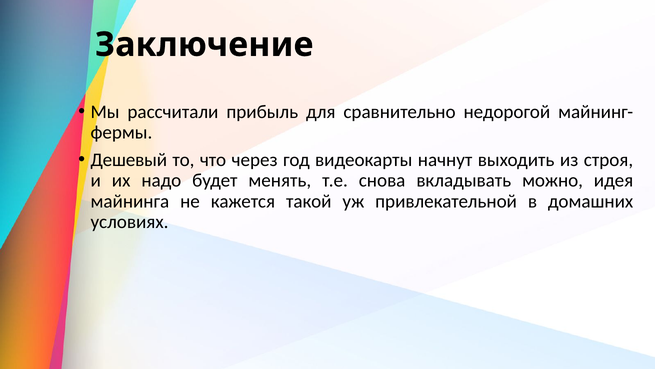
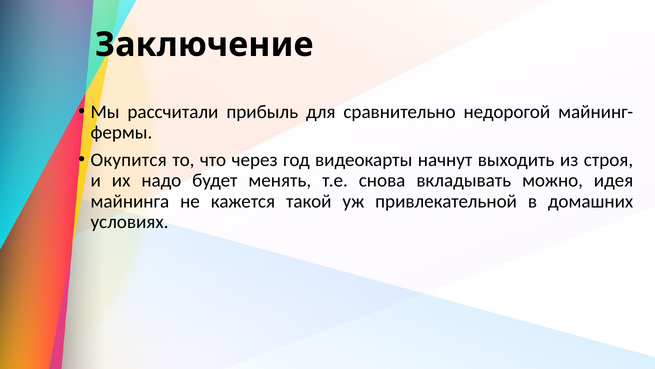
Дешевый: Дешевый -> Окупится
